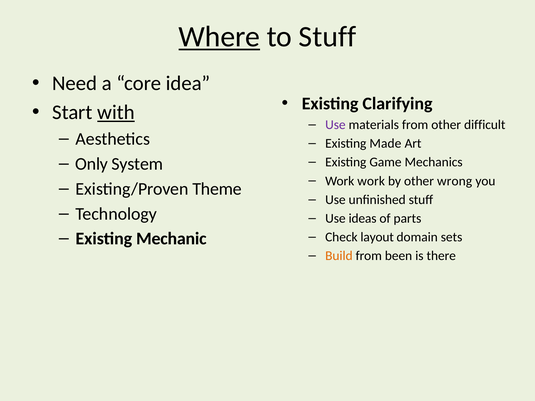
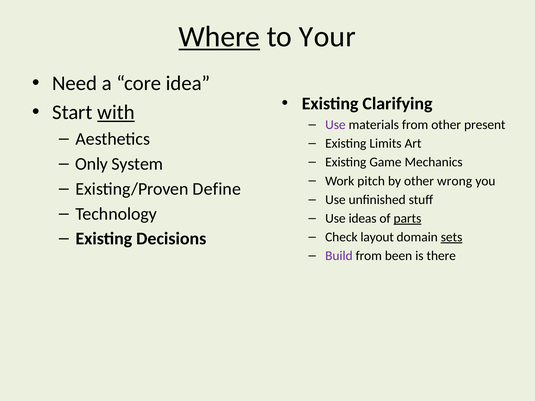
to Stuff: Stuff -> Your
difficult: difficult -> present
Made: Made -> Limits
Work work: work -> pitch
Theme: Theme -> Define
parts underline: none -> present
Mechanic: Mechanic -> Decisions
sets underline: none -> present
Build colour: orange -> purple
